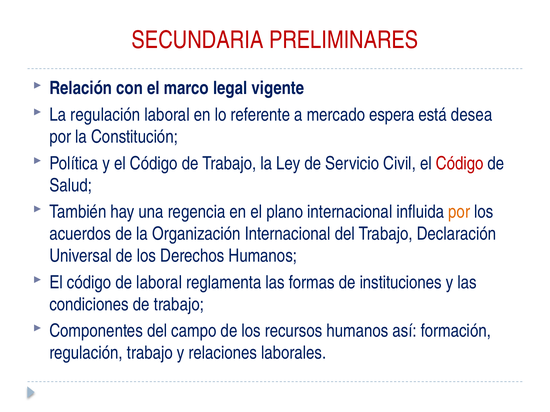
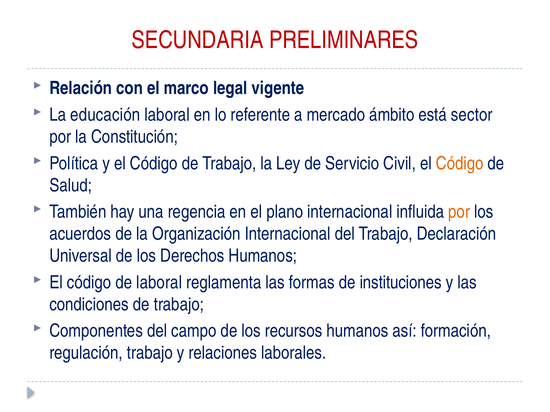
La regulación: regulación -> educación
espera: espera -> ámbito
desea: desea -> sector
Código at (460, 164) colour: red -> orange
